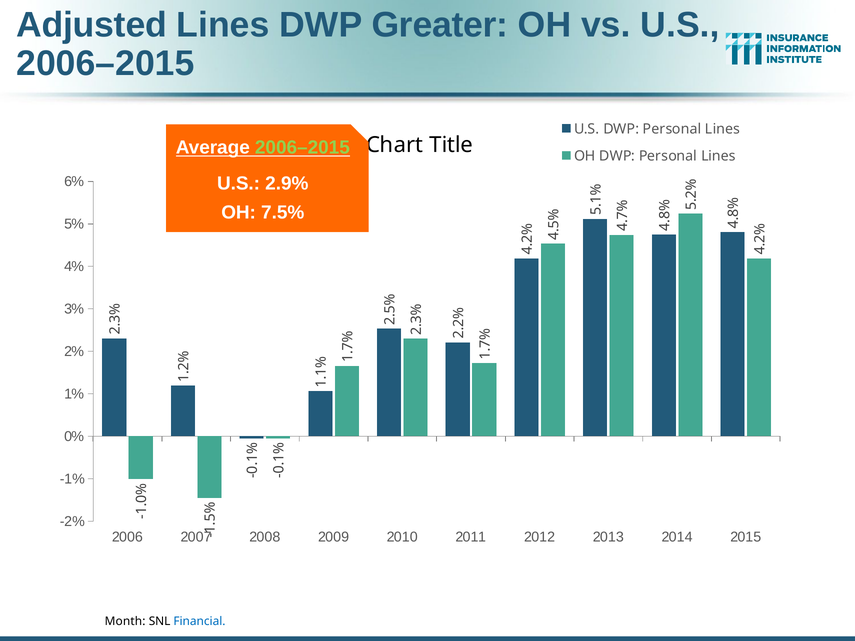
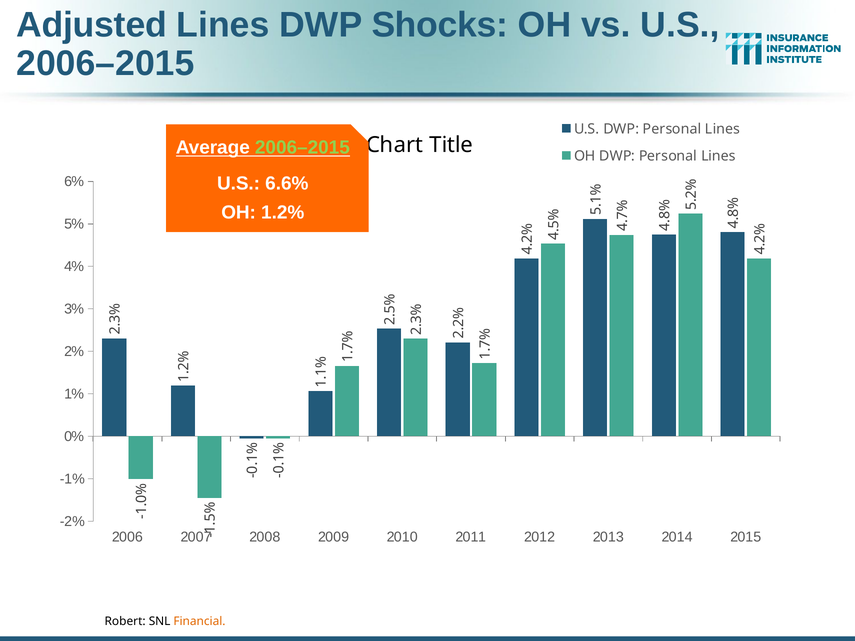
Greater: Greater -> Shocks
2.9%: 2.9% -> 6.6%
7.5%: 7.5% -> 1.2%
Month: Month -> Robert
Financial colour: blue -> orange
